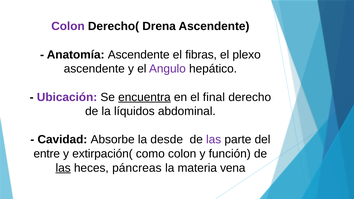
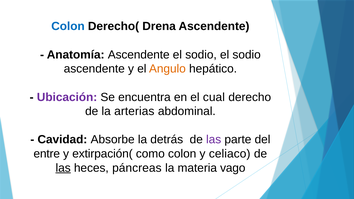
Colon at (68, 26) colour: purple -> blue
fibras at (201, 55): fibras -> sodio
plexo at (247, 55): plexo -> sodio
Angulo colour: purple -> orange
encuentra underline: present -> none
final: final -> cual
líquidos: líquidos -> arterias
desde: desde -> detrás
función: función -> celiaco
vena: vena -> vago
